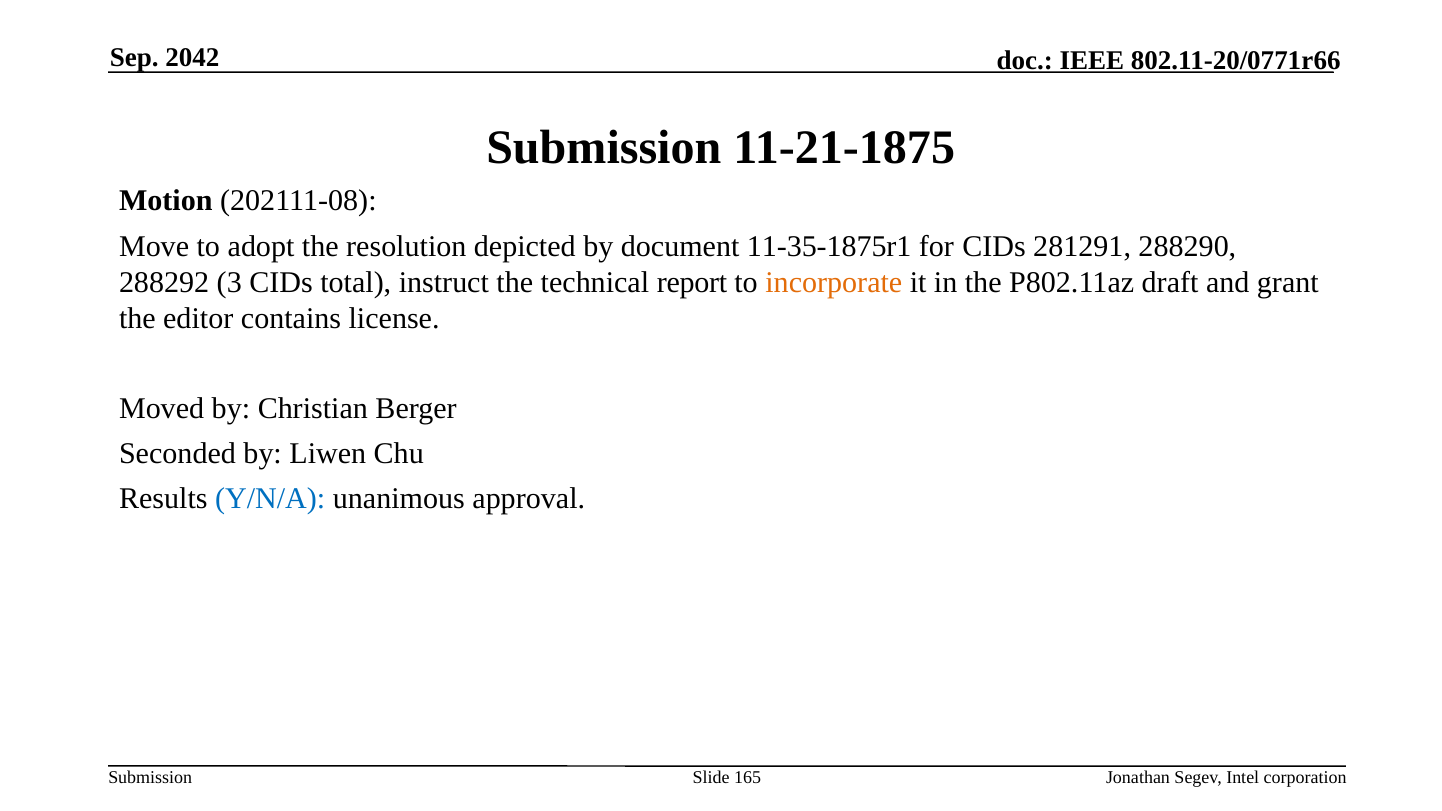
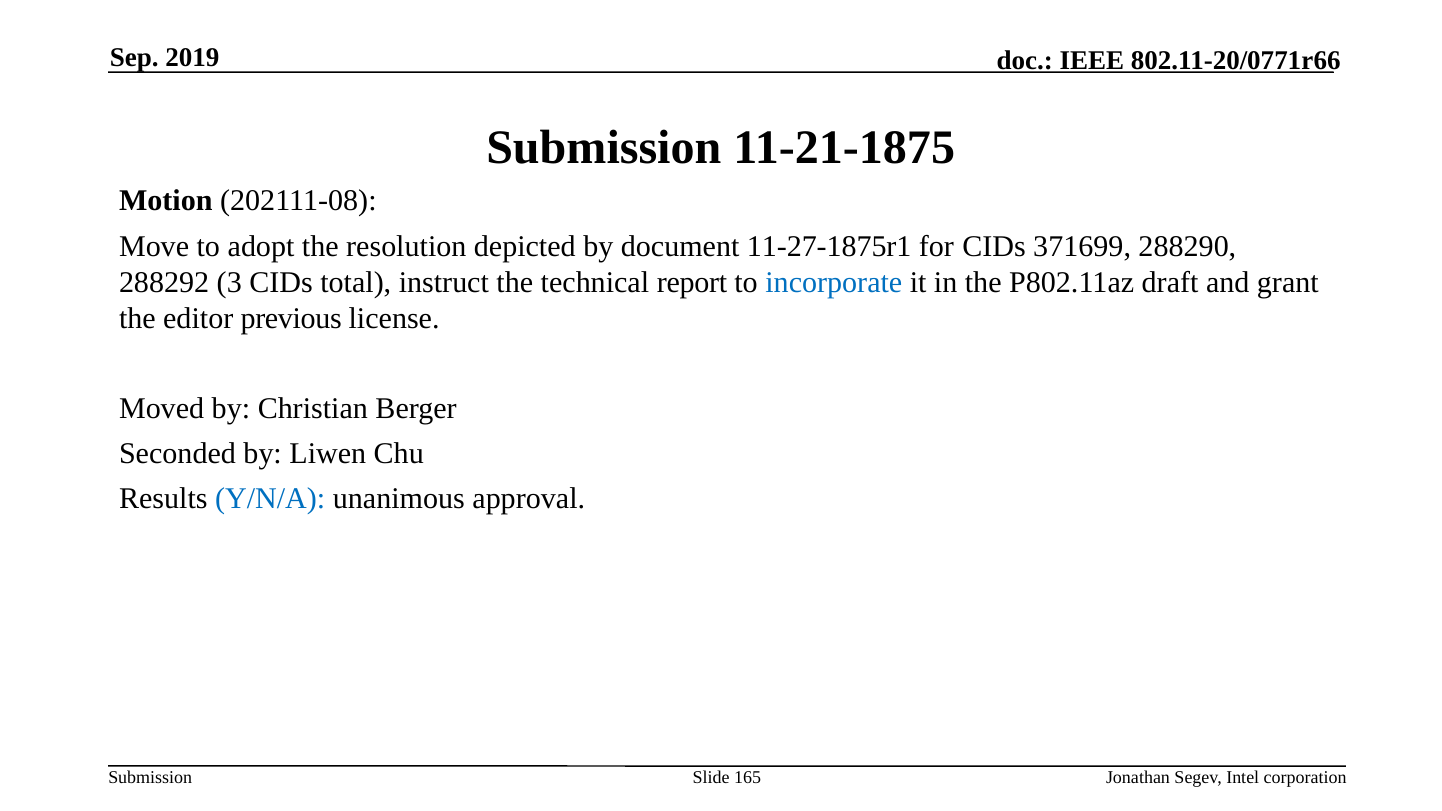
2042: 2042 -> 2019
11-35-1875r1: 11-35-1875r1 -> 11-27-1875r1
281291: 281291 -> 371699
incorporate colour: orange -> blue
contains: contains -> previous
